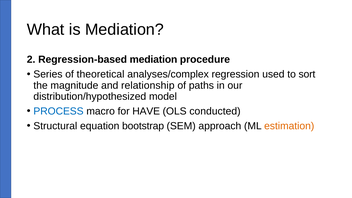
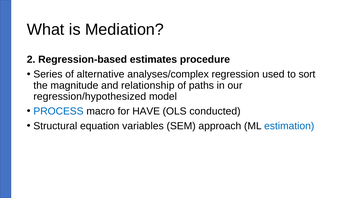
Regression-based mediation: mediation -> estimates
theoretical: theoretical -> alternative
distribution/hypothesized: distribution/hypothesized -> regression/hypothesized
bootstrap: bootstrap -> variables
estimation colour: orange -> blue
